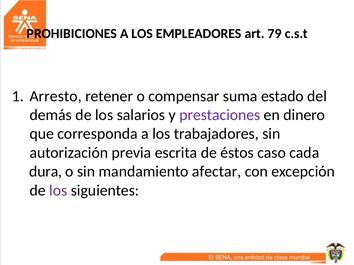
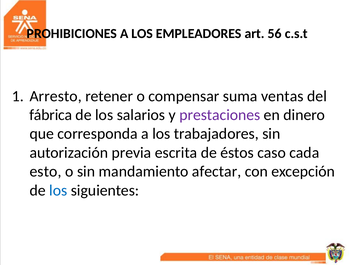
79: 79 -> 56
estado: estado -> ventas
demás: demás -> fábrica
dura: dura -> esto
los at (58, 191) colour: purple -> blue
